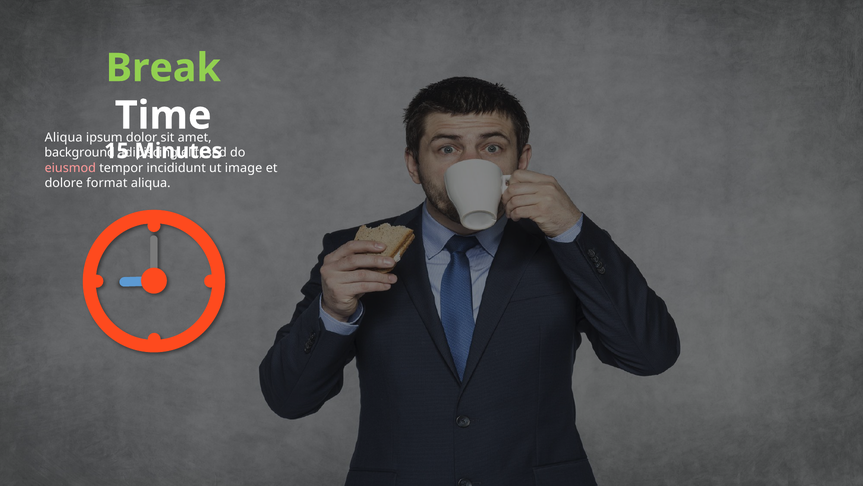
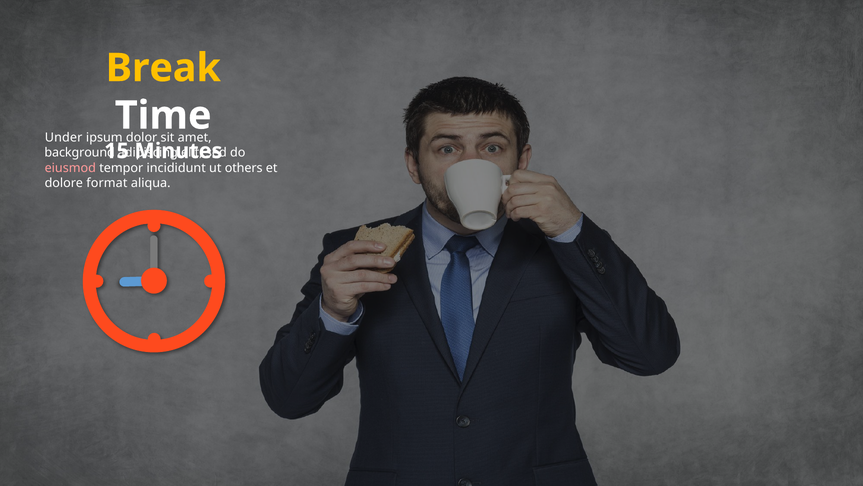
Break colour: light green -> yellow
Aliqua at (64, 137): Aliqua -> Under
image: image -> others
